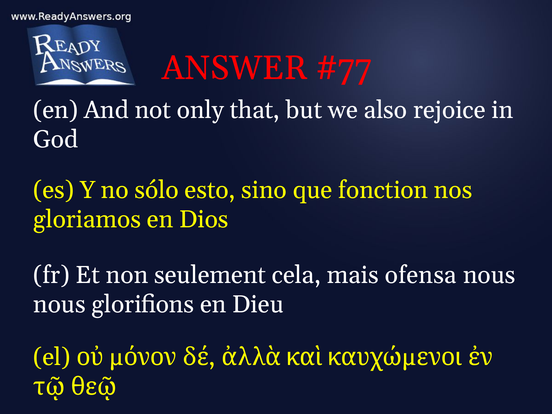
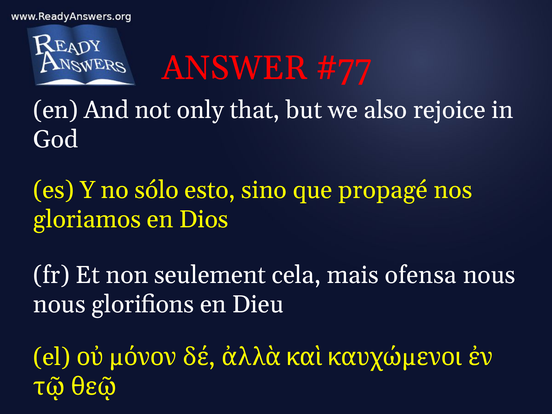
fonction: fonction -> propagé
